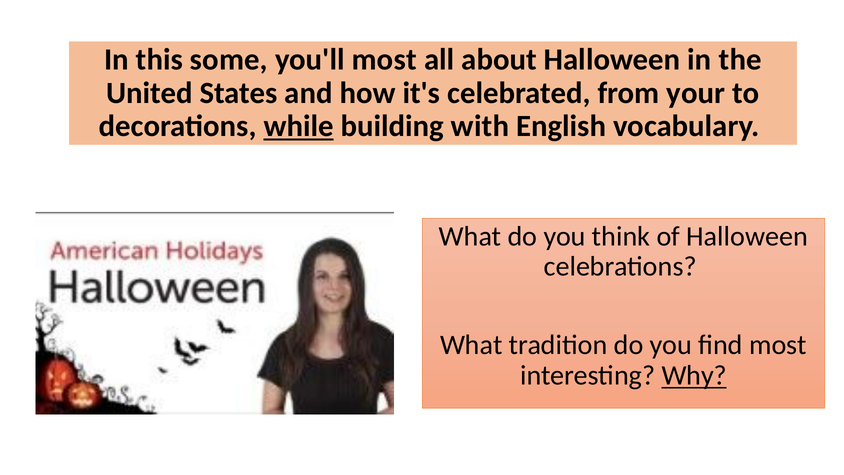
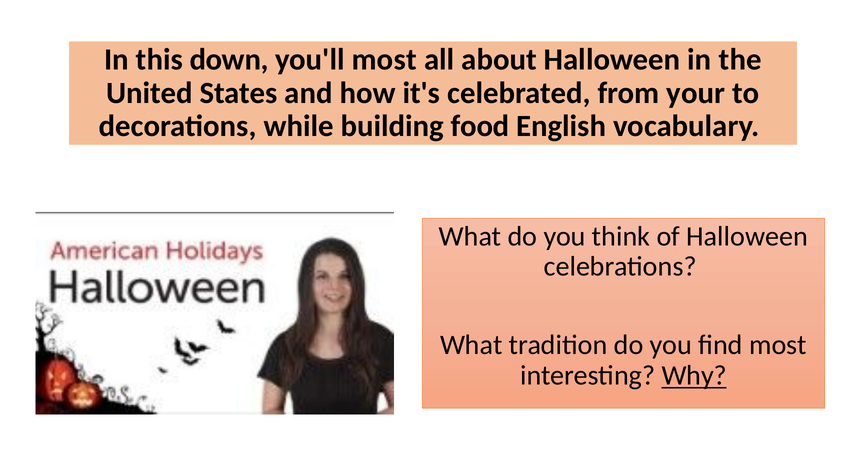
some: some -> down
while underline: present -> none
with: with -> food
